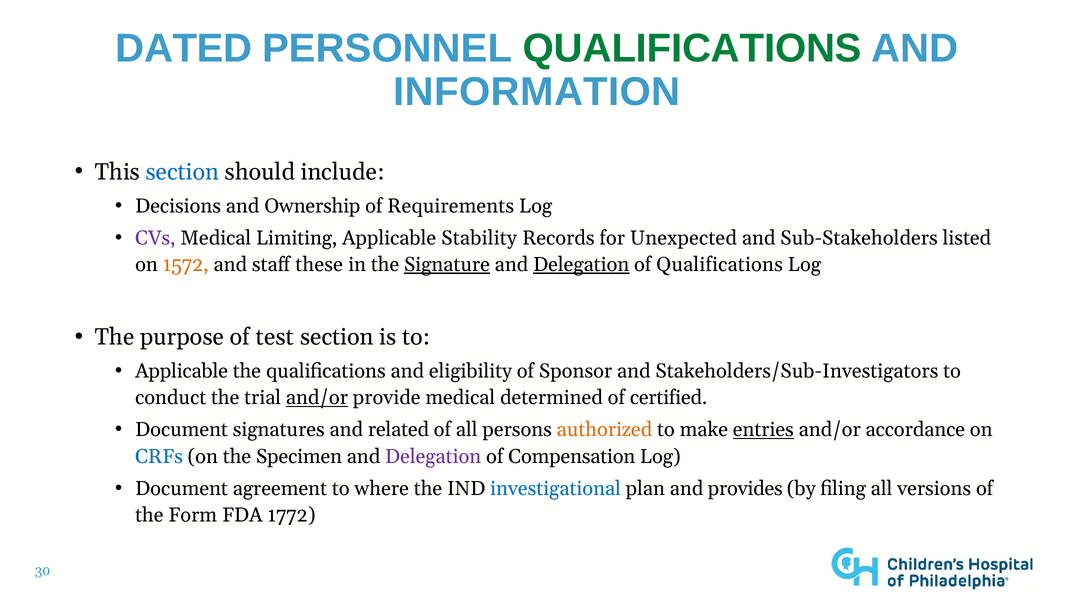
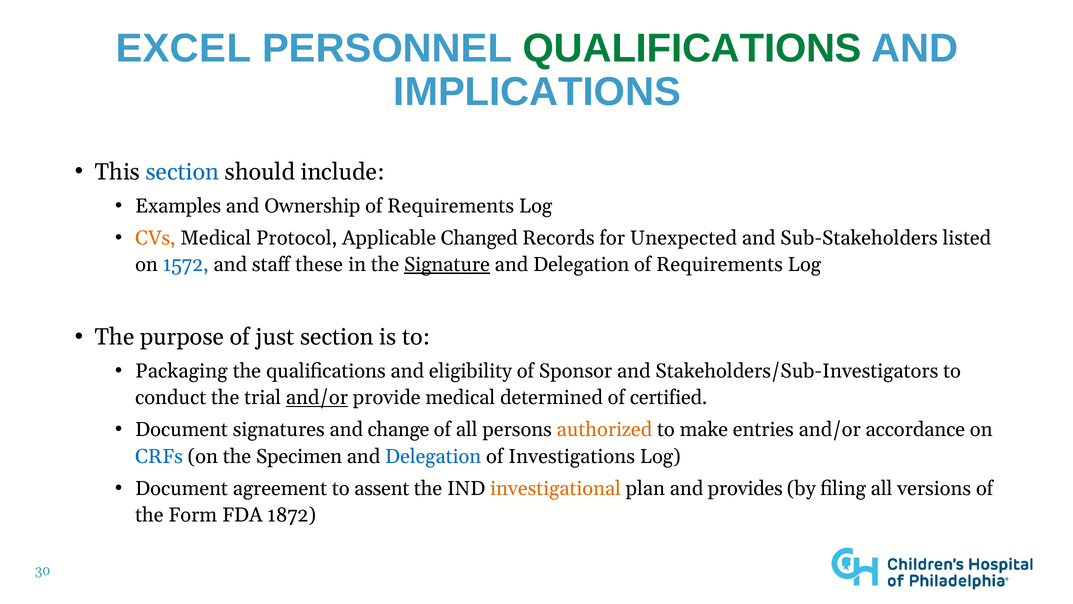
DATED: DATED -> EXCEL
INFORMATION: INFORMATION -> IMPLICATIONS
Decisions: Decisions -> Examples
CVs colour: purple -> orange
Limiting: Limiting -> Protocol
Stability: Stability -> Changed
1572 colour: orange -> blue
Delegation at (581, 264) underline: present -> none
Qualifications at (720, 264): Qualifications -> Requirements
test: test -> just
Applicable at (182, 371): Applicable -> Packaging
related: related -> change
entries underline: present -> none
Delegation at (433, 456) colour: purple -> blue
Compensation: Compensation -> Investigations
where: where -> assent
investigational colour: blue -> orange
1772: 1772 -> 1872
